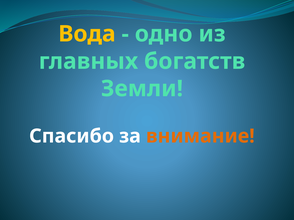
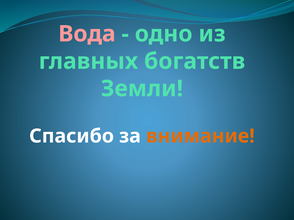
Вода colour: yellow -> pink
